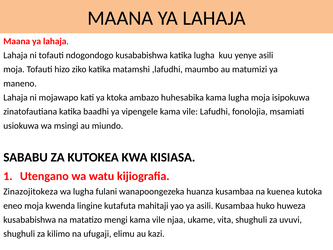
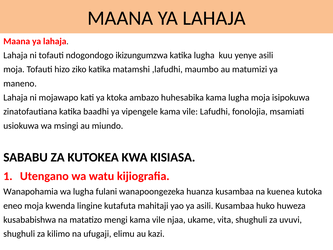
ndogondogo kusababishwa: kusababishwa -> ikizungumzwa
Zinazojitokeza: Zinazojitokeza -> Wanapohamia
